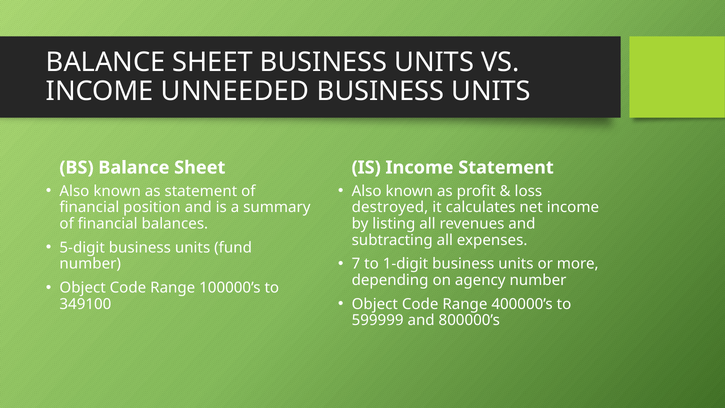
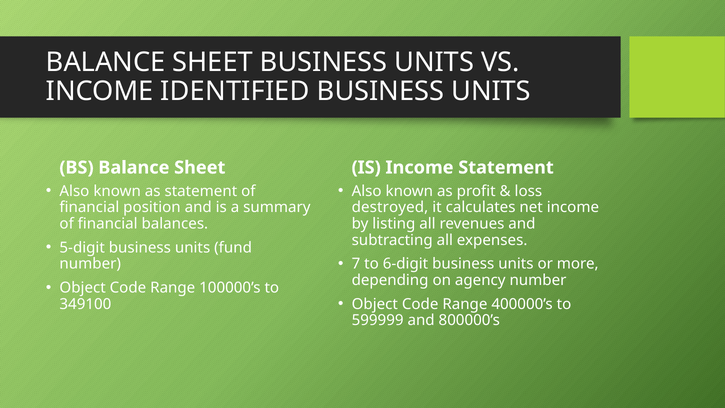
UNNEEDED: UNNEEDED -> IDENTIFIED
1-digit: 1-digit -> 6-digit
